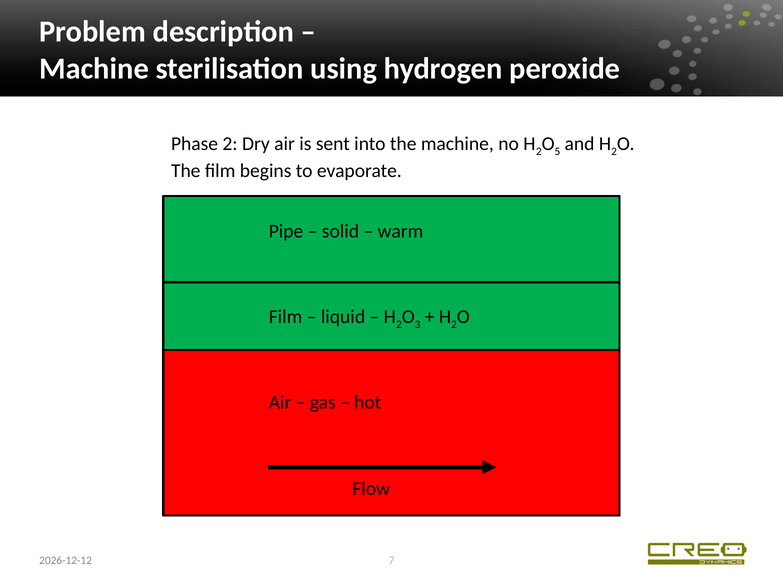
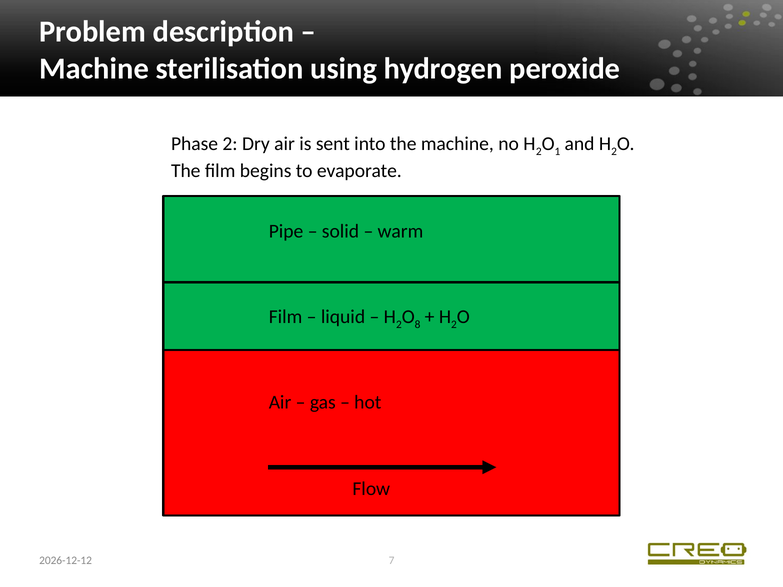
5: 5 -> 1
3: 3 -> 8
